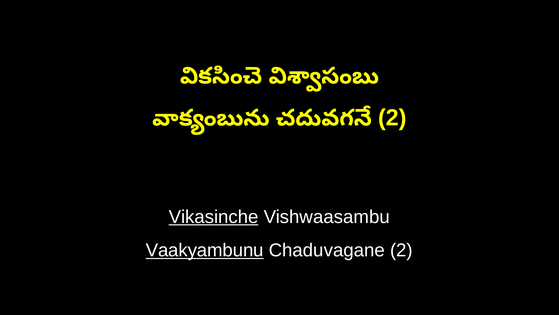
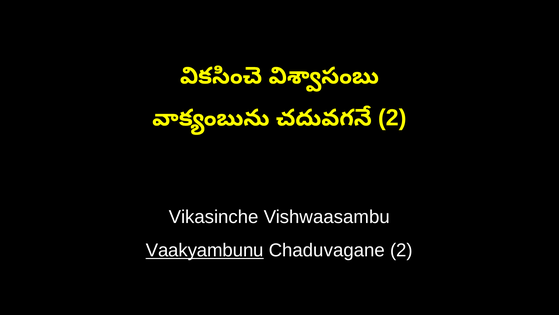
Vikasinche underline: present -> none
